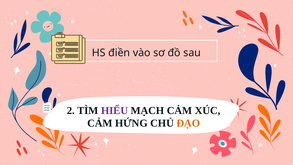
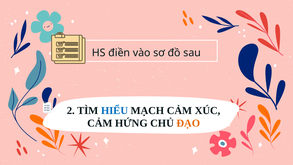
HIỂU colour: purple -> blue
